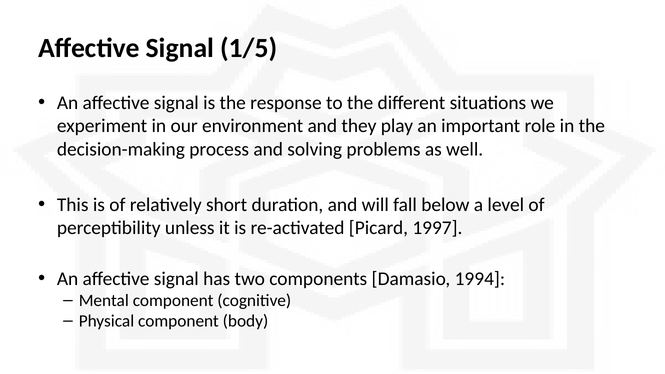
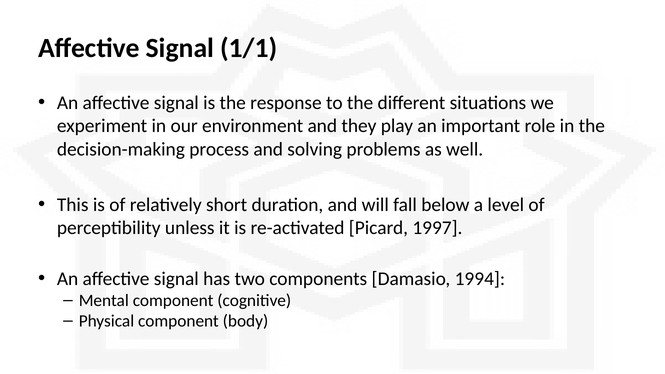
1/5: 1/5 -> 1/1
